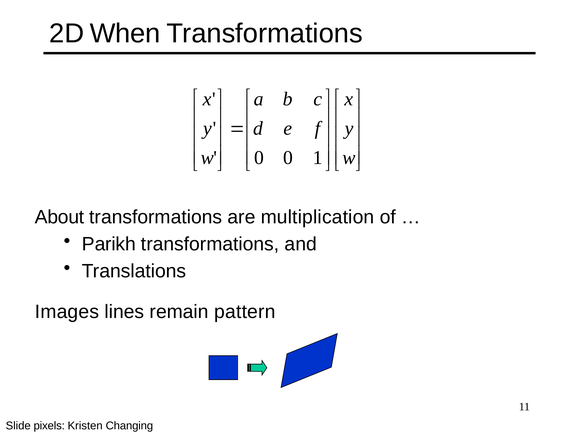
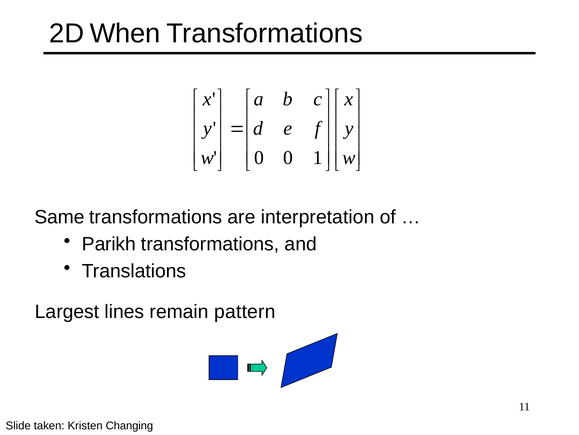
About: About -> Same
multiplication: multiplication -> interpretation
Images: Images -> Largest
pixels: pixels -> taken
